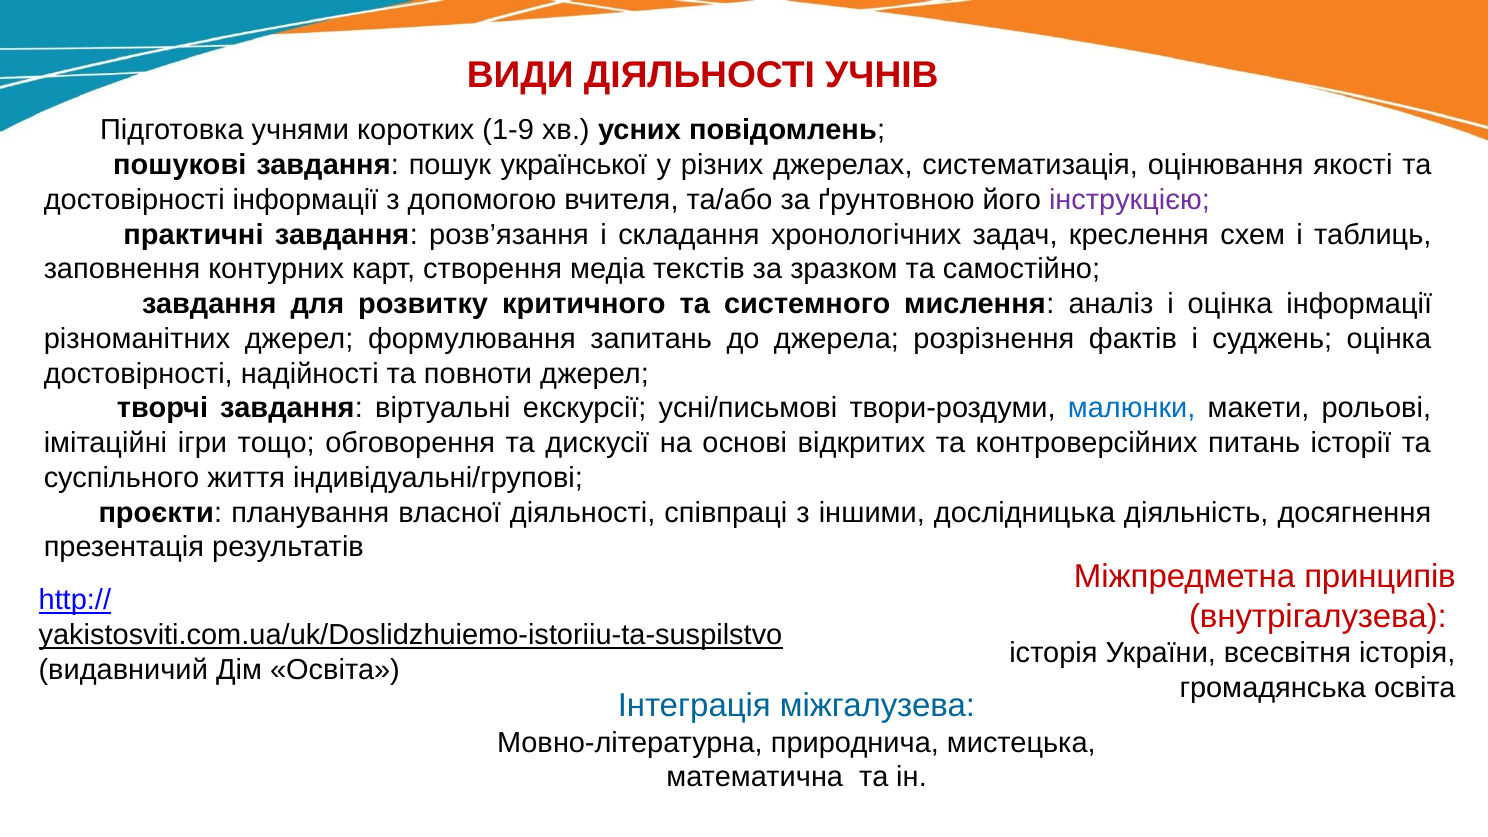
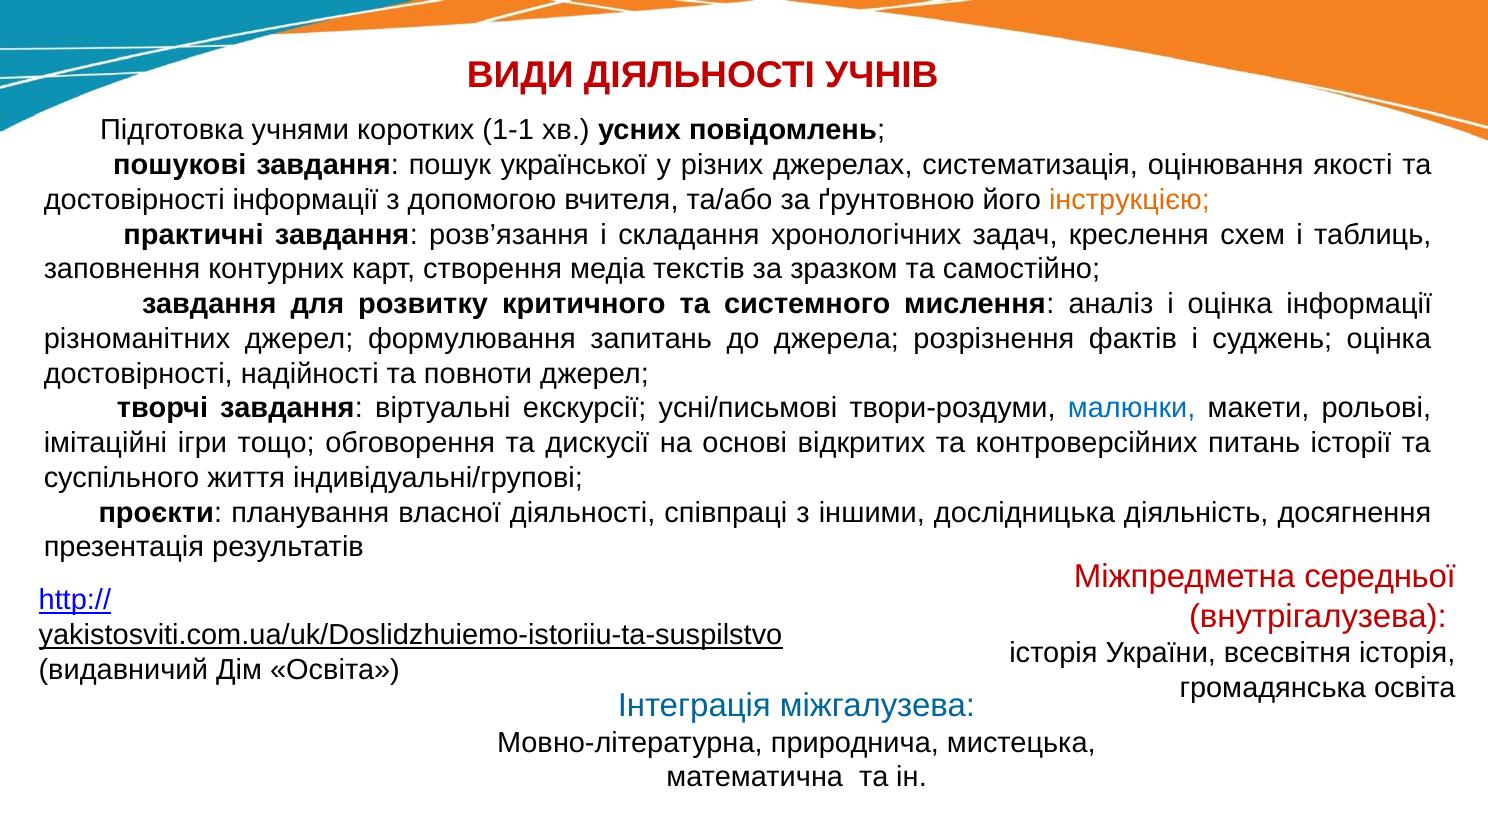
1-9: 1-9 -> 1-1
інструкцією colour: purple -> orange
принципів: принципів -> середньої
